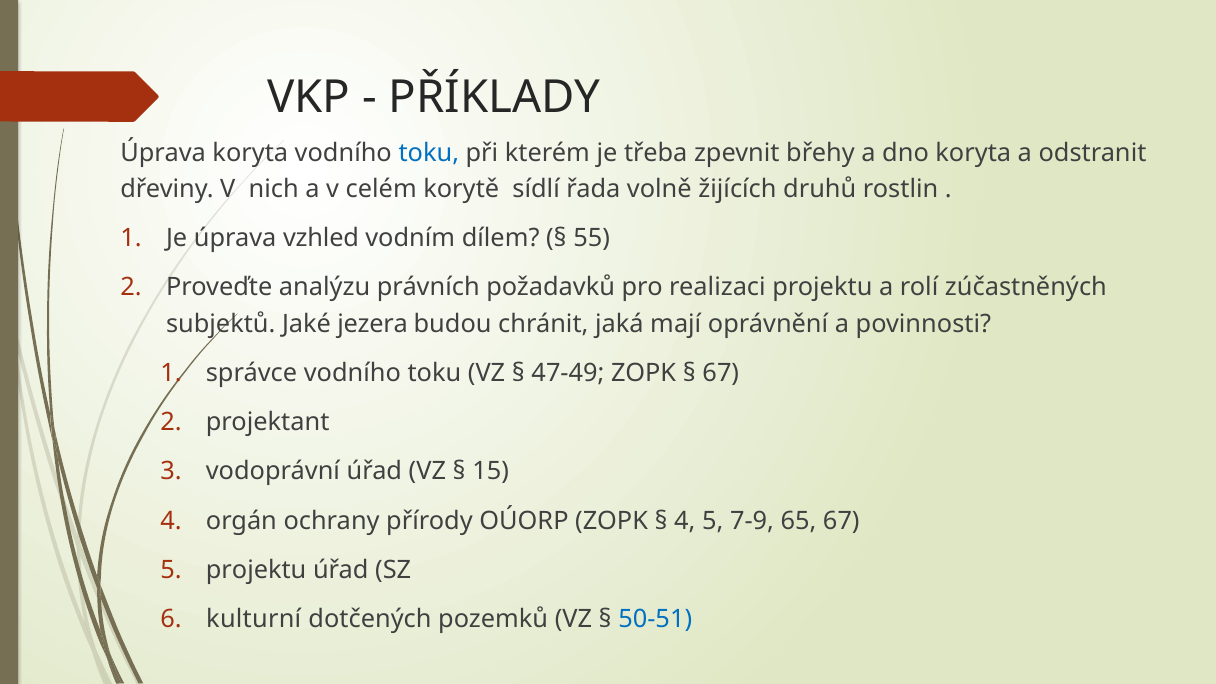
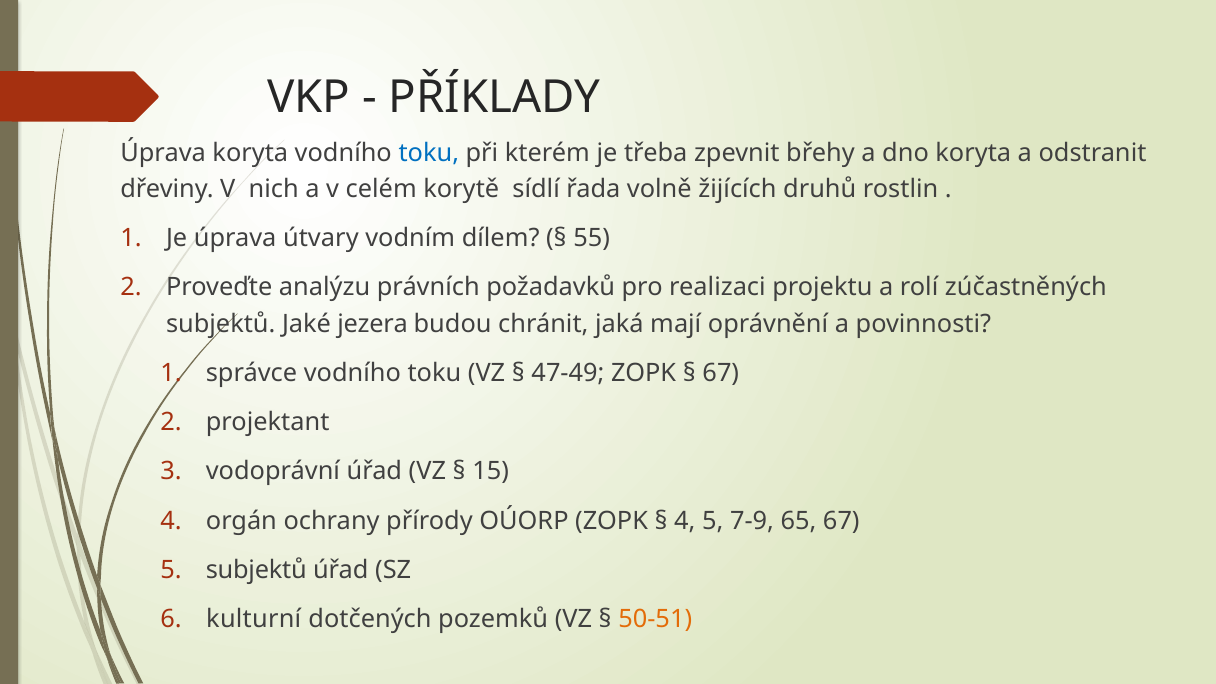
vzhled: vzhled -> útvary
5 projektu: projektu -> subjektů
50-51 colour: blue -> orange
